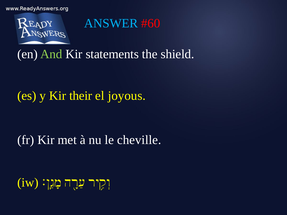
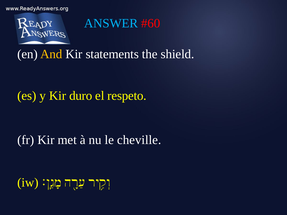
And colour: light green -> yellow
their: their -> duro
joyous: joyous -> respeto
